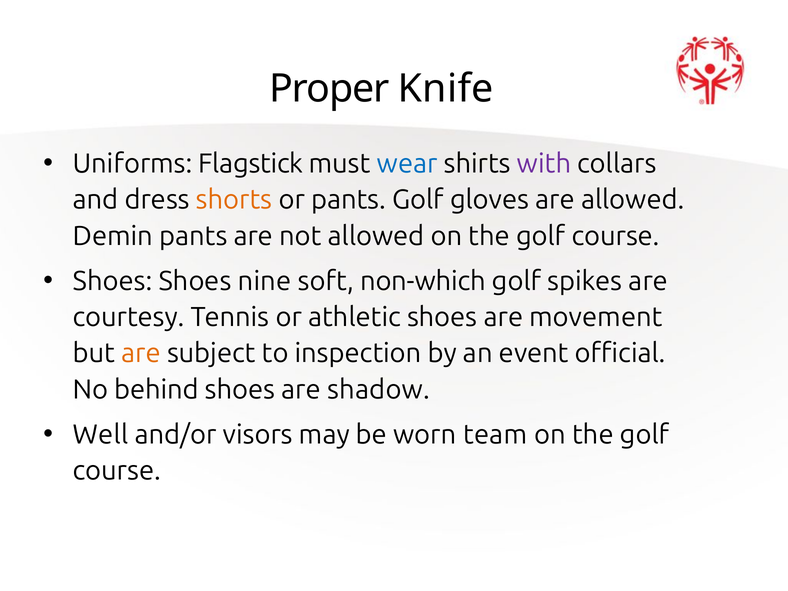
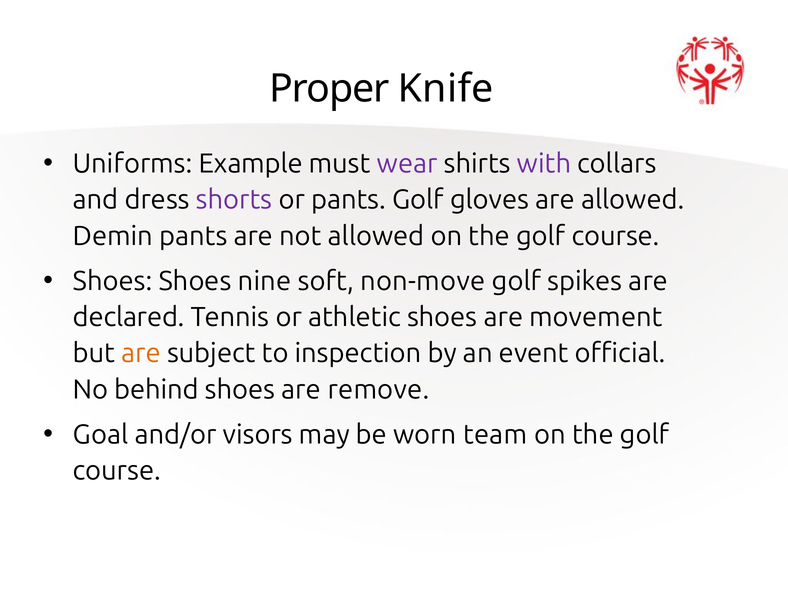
Flagstick: Flagstick -> Example
wear colour: blue -> purple
shorts colour: orange -> purple
non-which: non-which -> non-move
courtesy: courtesy -> declared
shadow: shadow -> remove
Well: Well -> Goal
